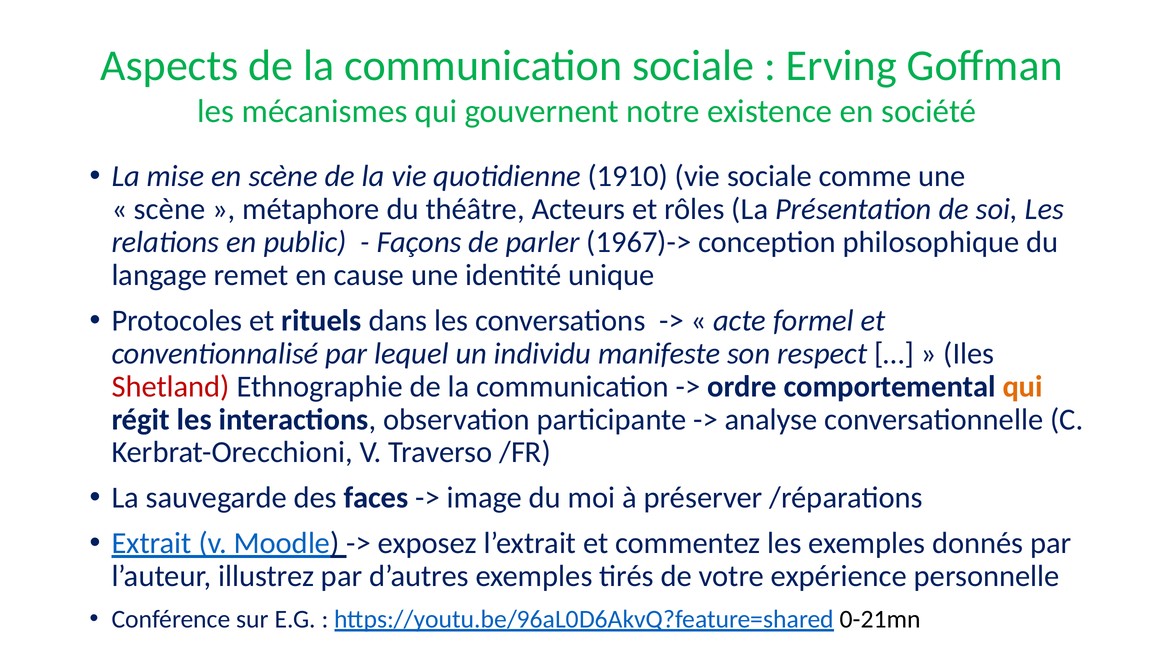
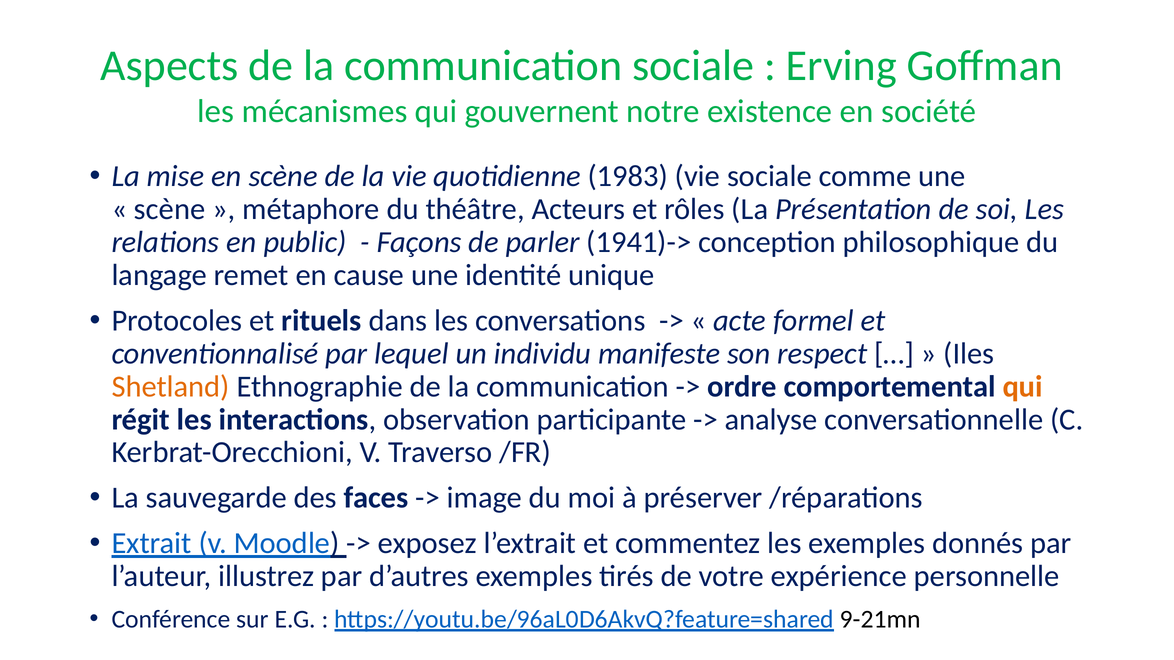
1910: 1910 -> 1983
1967)->: 1967)-> -> 1941)->
Shetland colour: red -> orange
0-21mn: 0-21mn -> 9-21mn
